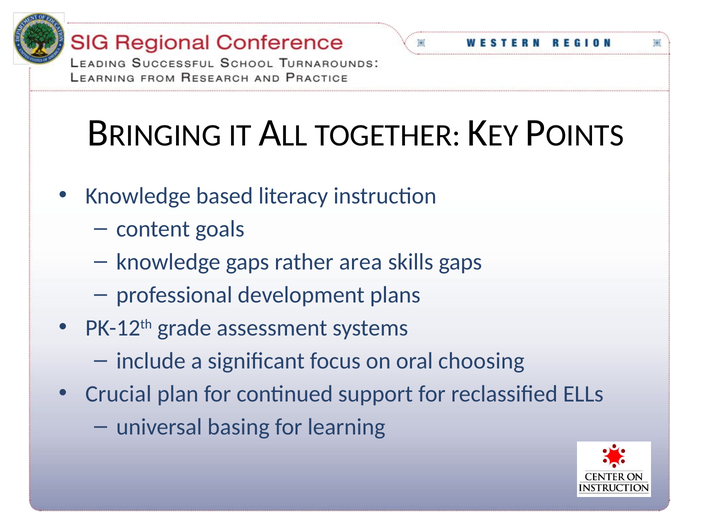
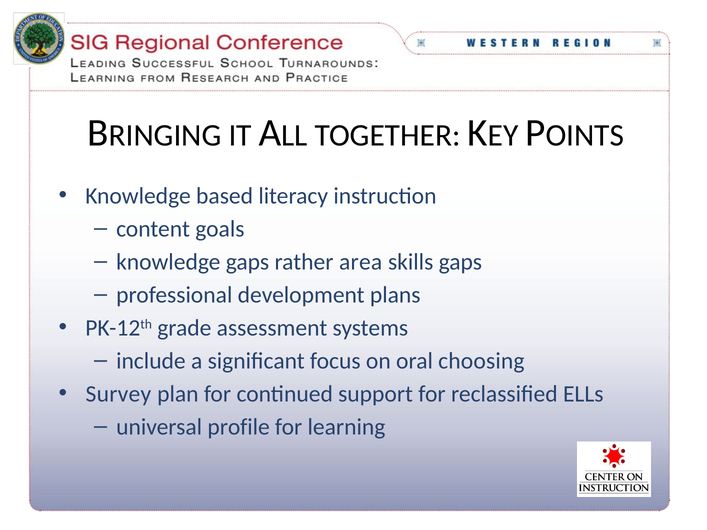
Crucial: Crucial -> Survey
basing: basing -> profile
